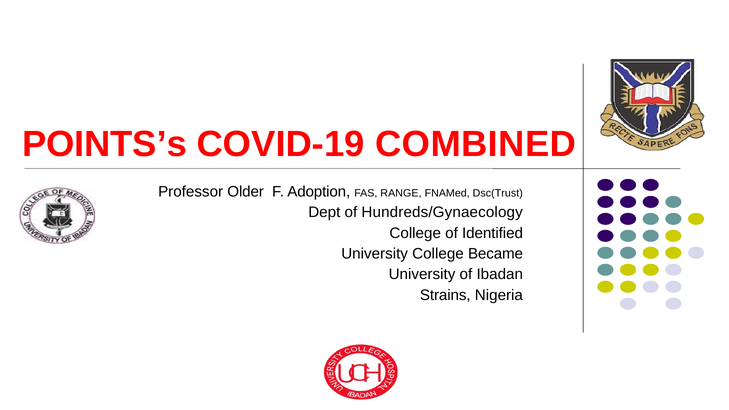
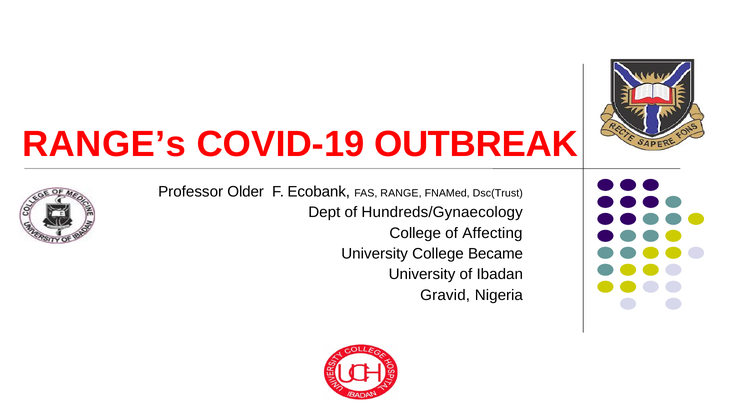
POINTS’s: POINTS’s -> RANGE’s
COMBINED: COMBINED -> OUTBREAK
Adoption: Adoption -> Ecobank
Identified: Identified -> Affecting
Strains: Strains -> Gravid
